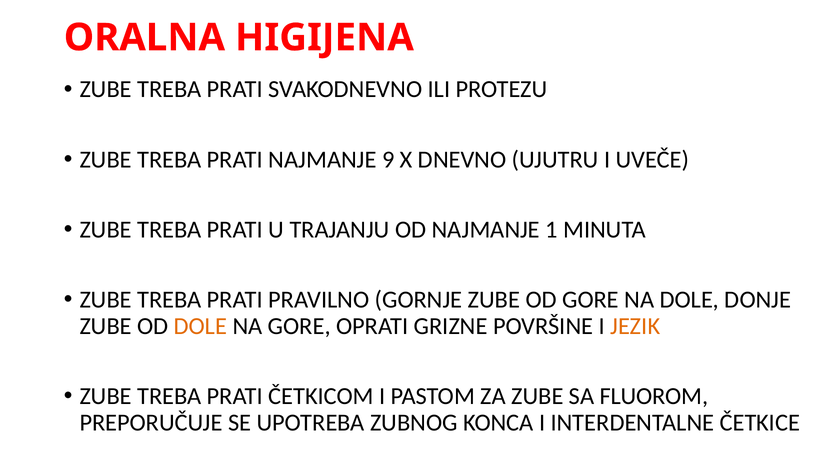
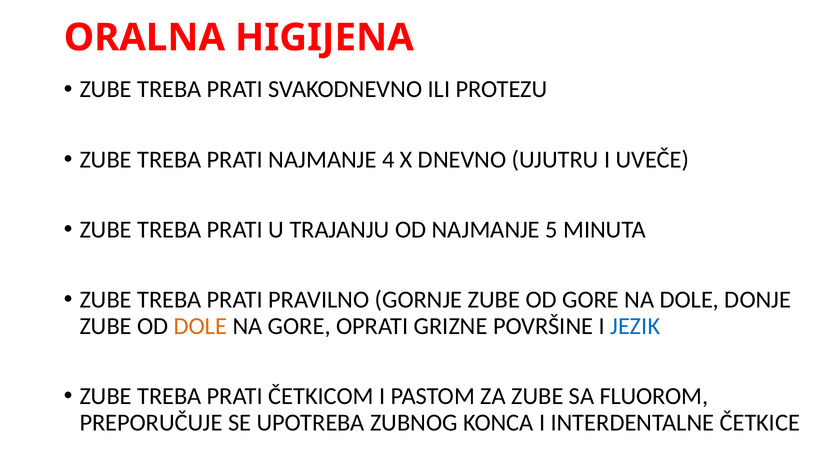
9: 9 -> 4
1: 1 -> 5
JEZIK colour: orange -> blue
